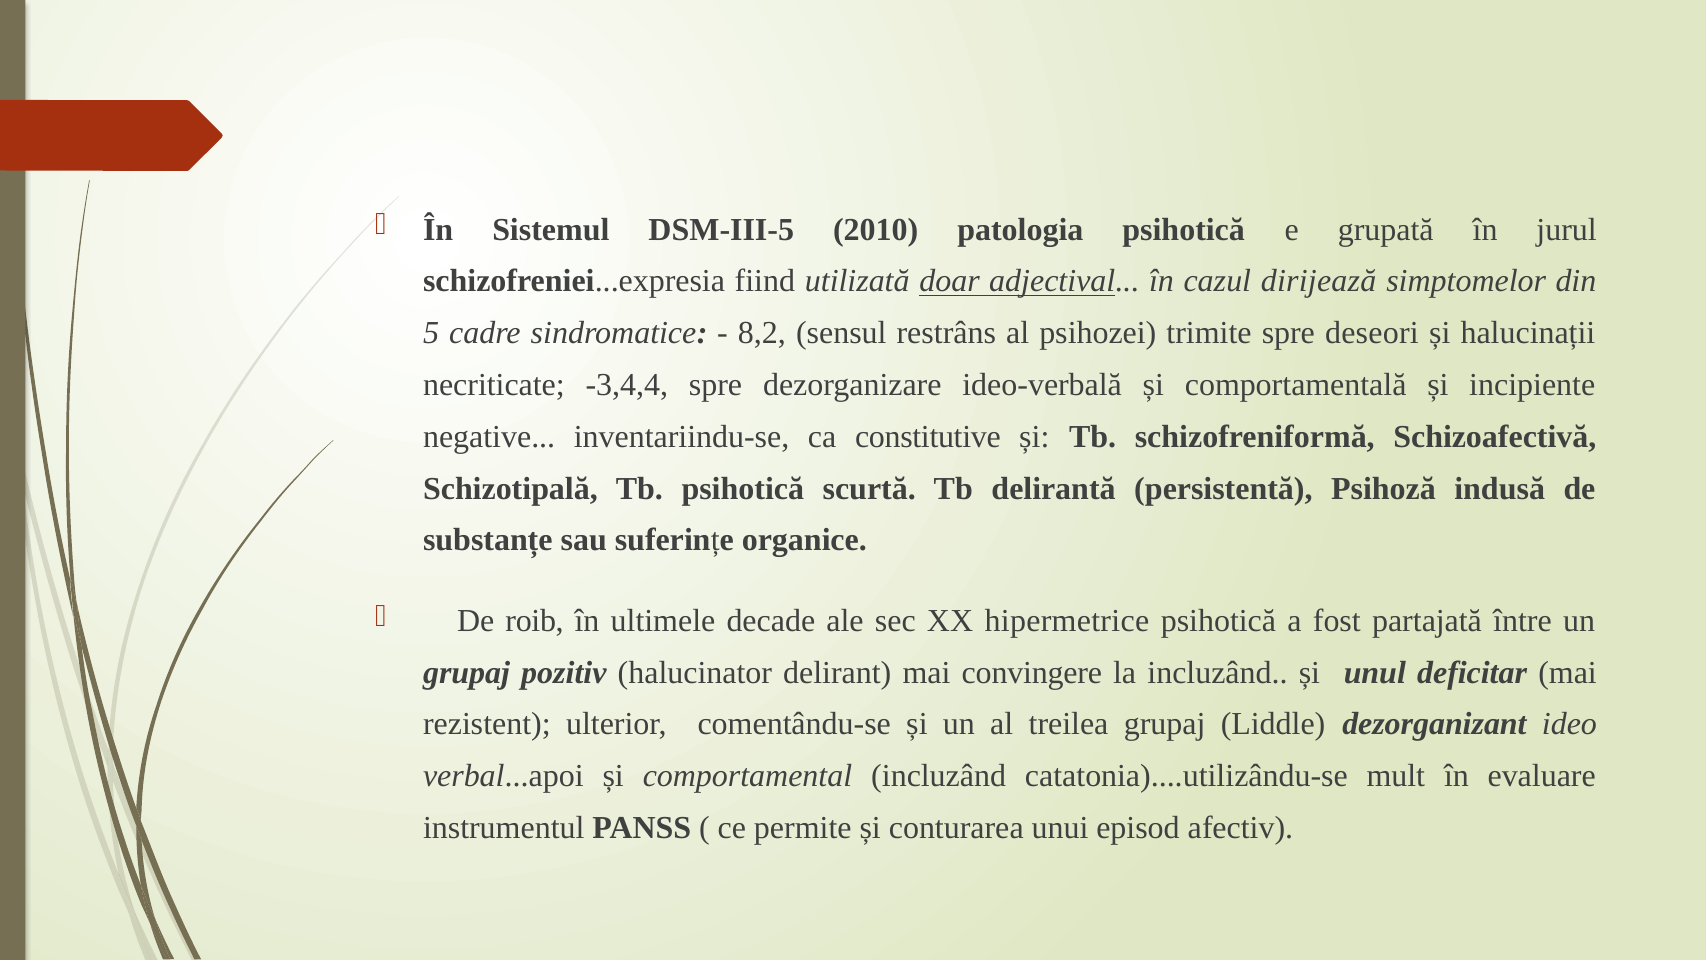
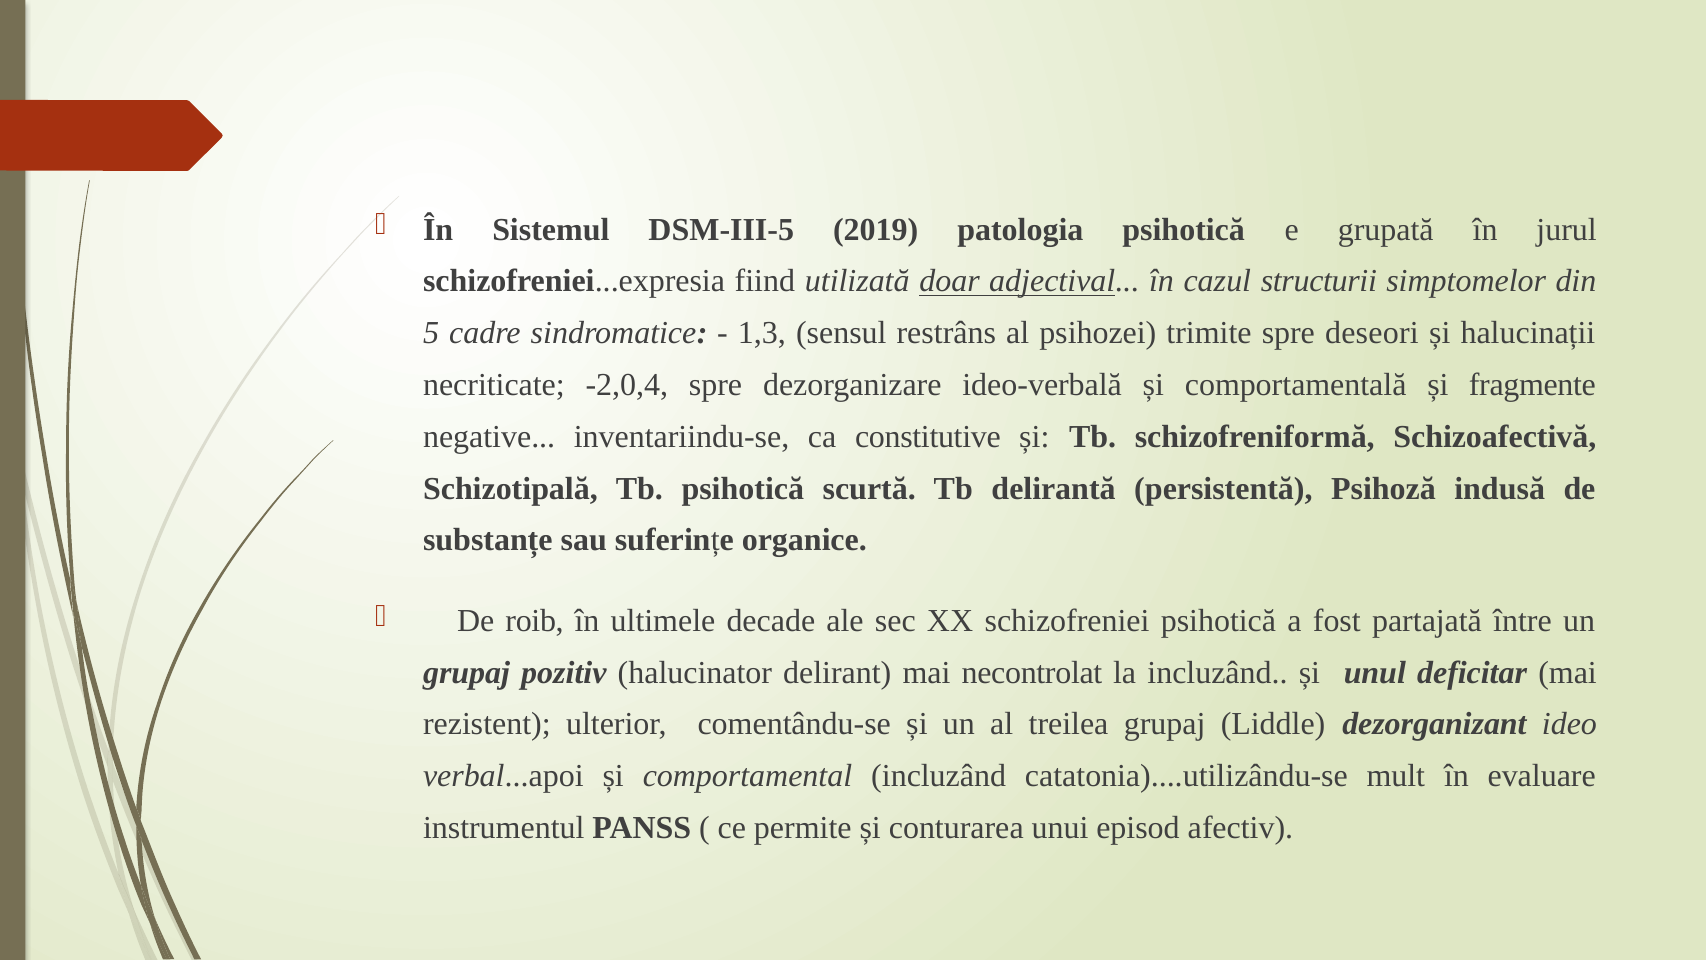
2010: 2010 -> 2019
dirijează: dirijează -> structurii
8,2: 8,2 -> 1,3
-3,4,4: -3,4,4 -> -2,0,4
incipiente: incipiente -> fragmente
hipermetrice: hipermetrice -> schizofreniei
convingere: convingere -> necontrolat
